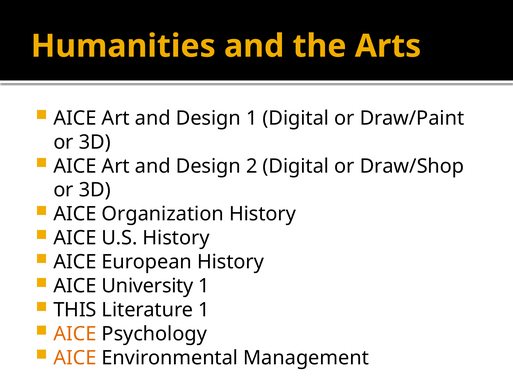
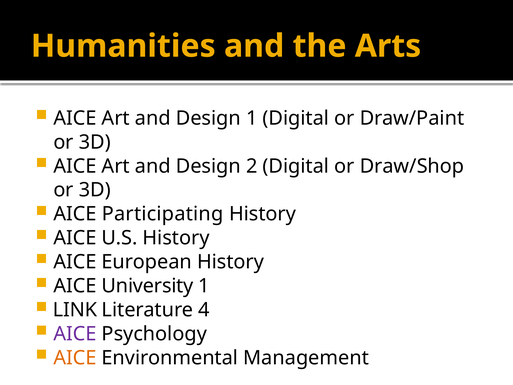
Organization: Organization -> Participating
THIS: THIS -> LINK
Literature 1: 1 -> 4
AICE at (75, 334) colour: orange -> purple
